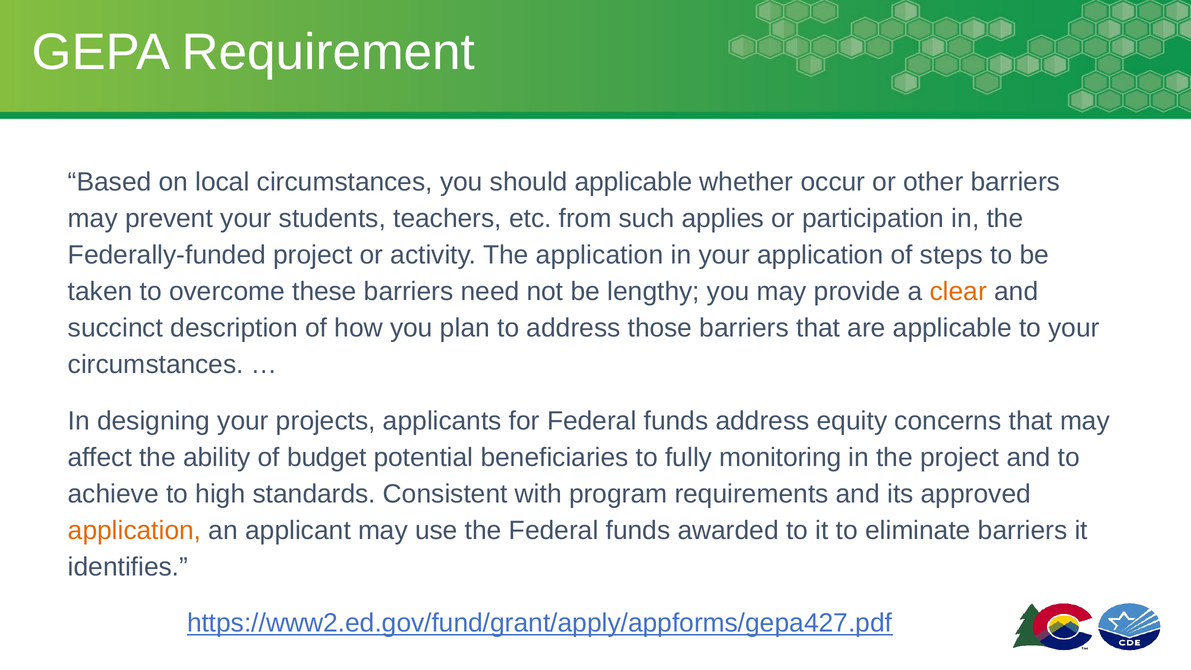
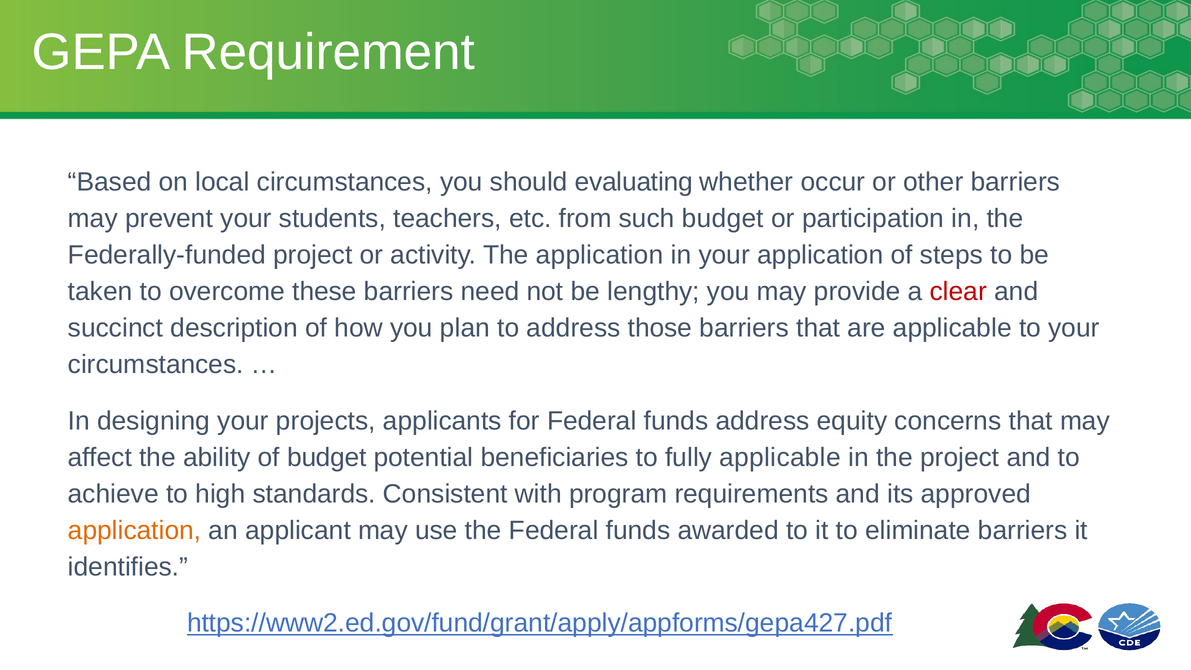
should applicable: applicable -> evaluating
such applies: applies -> budget
clear colour: orange -> red
fully monitoring: monitoring -> applicable
